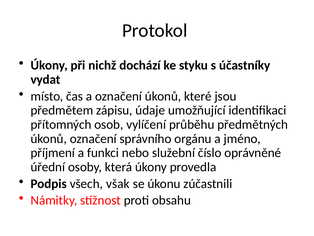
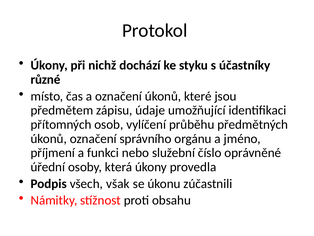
vydat: vydat -> různé
